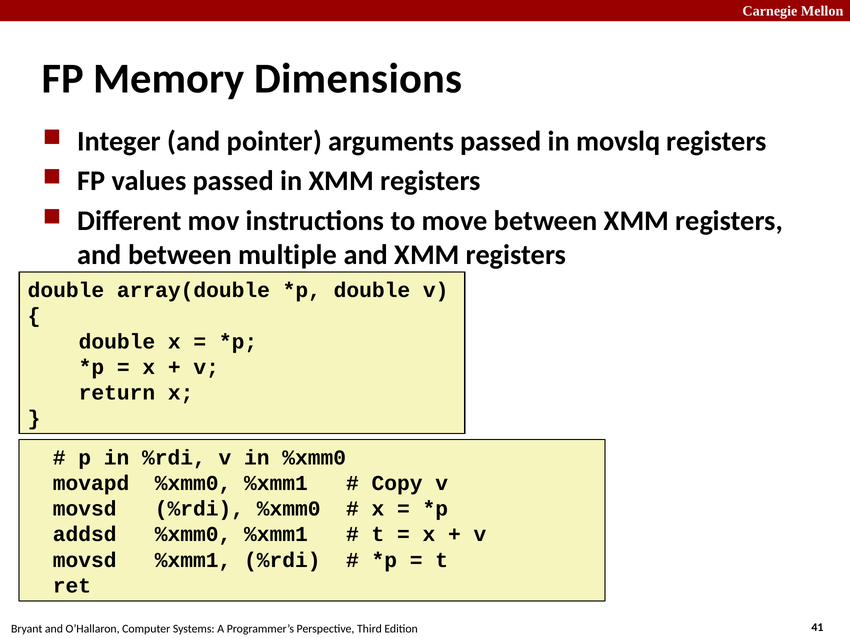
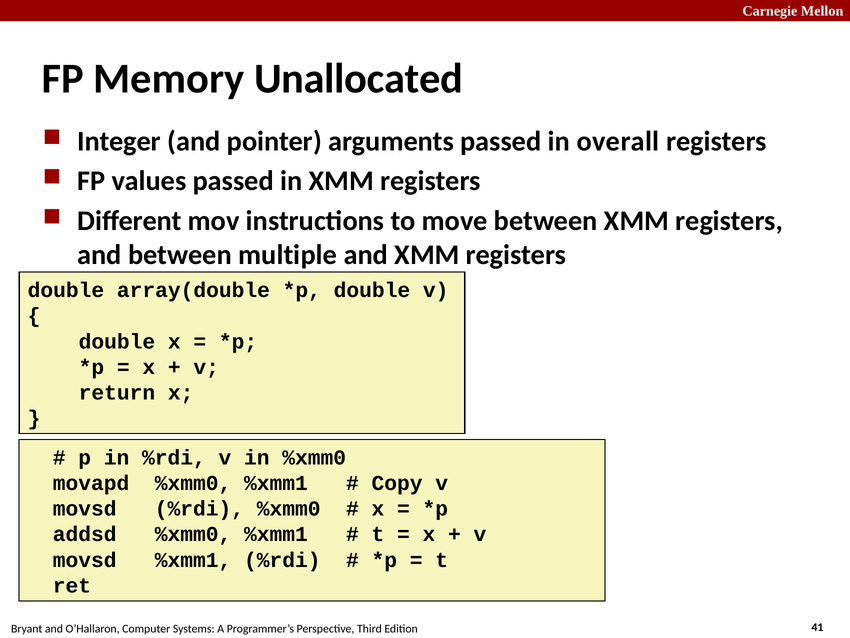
Dimensions: Dimensions -> Unallocated
movslq: movslq -> overall
